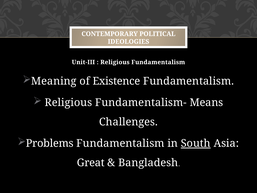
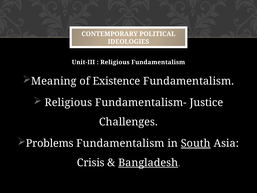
Means: Means -> Justice
Great: Great -> Crisis
Bangladesh underline: none -> present
